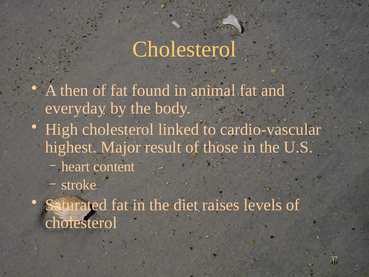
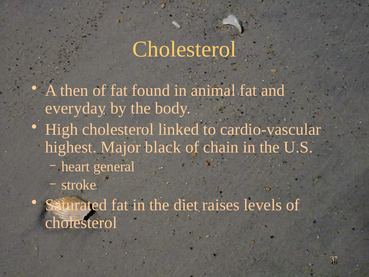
result: result -> black
those: those -> chain
content: content -> general
